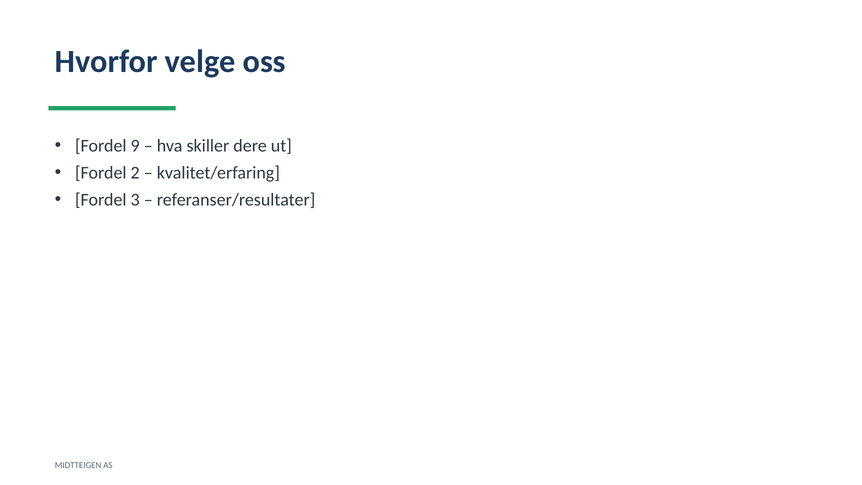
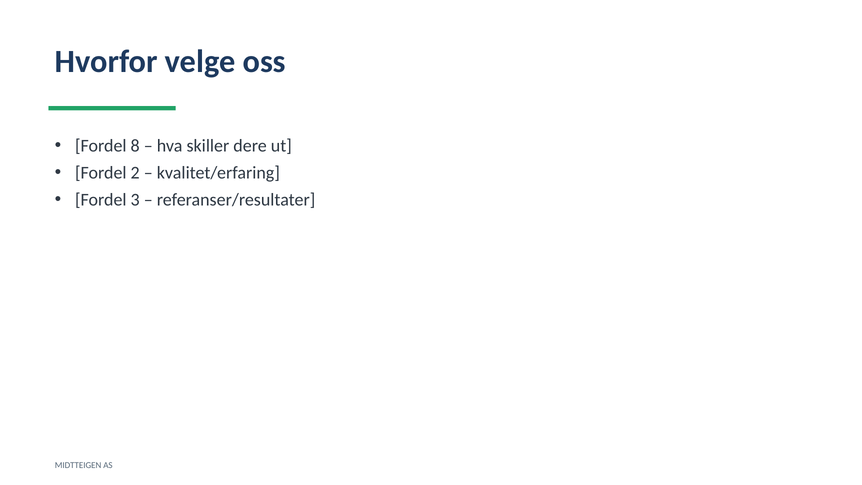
9: 9 -> 8
